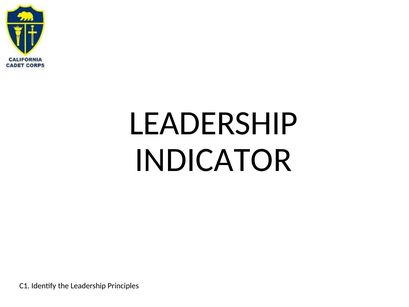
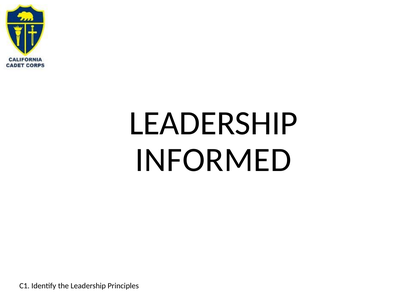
INDICATOR: INDICATOR -> INFORMED
